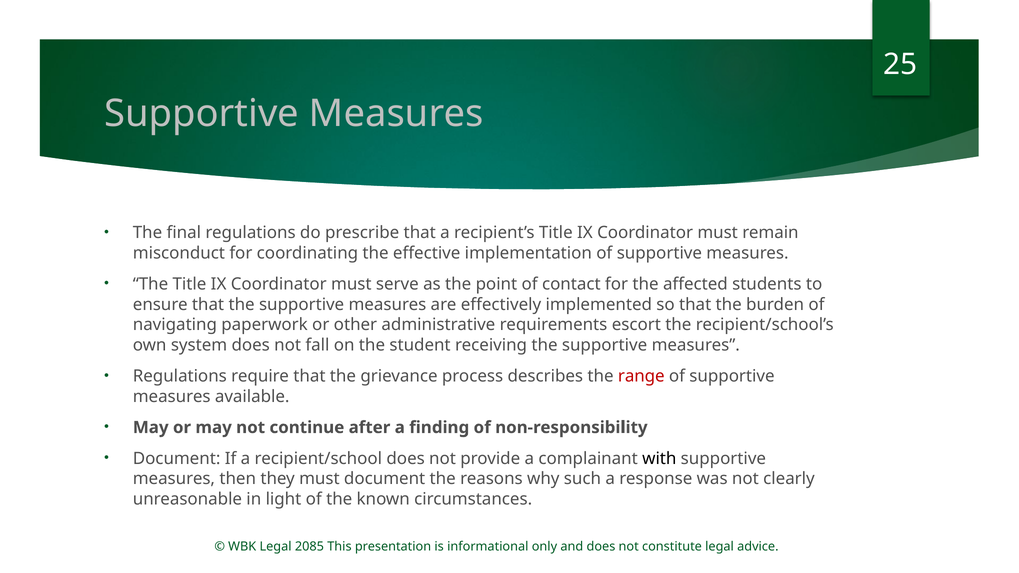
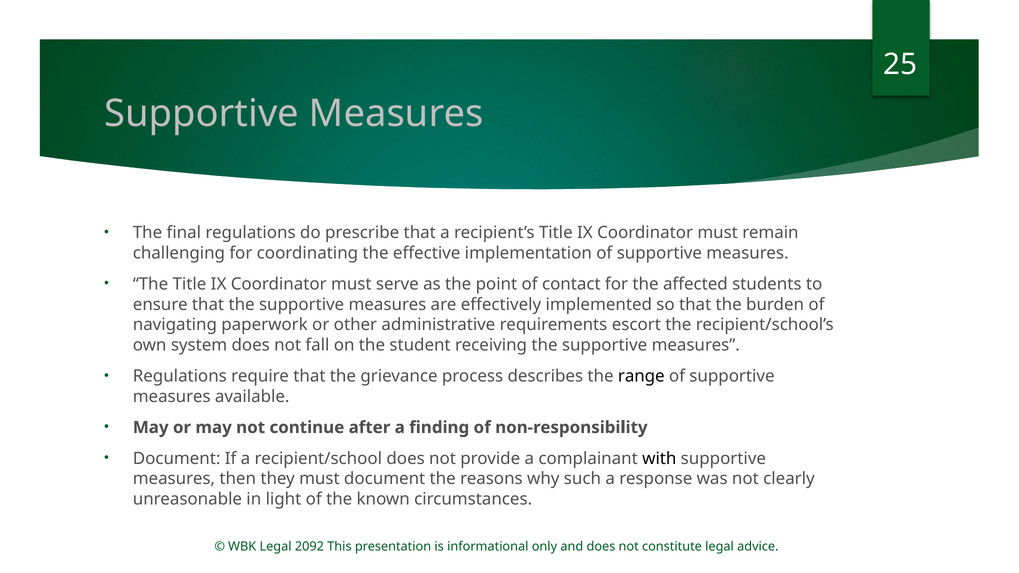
misconduct: misconduct -> challenging
range colour: red -> black
2085: 2085 -> 2092
